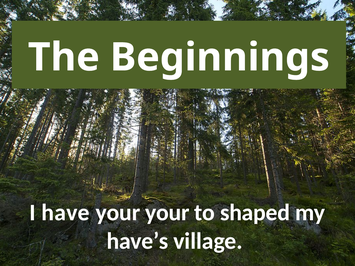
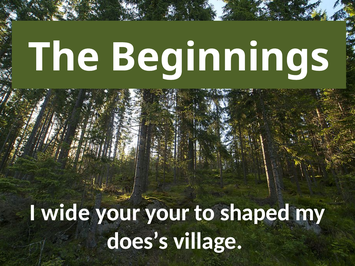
have: have -> wide
have’s: have’s -> does’s
